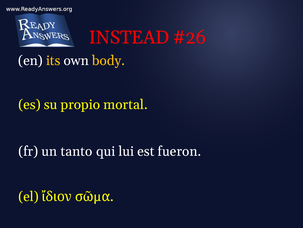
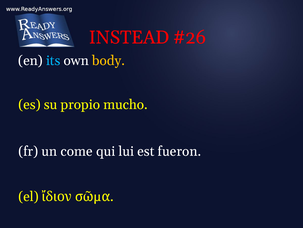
its colour: yellow -> light blue
mortal: mortal -> mucho
tanto: tanto -> come
